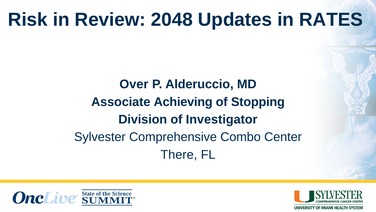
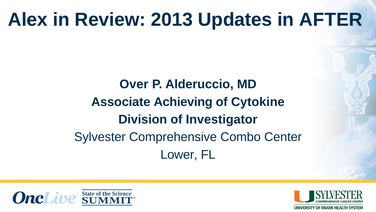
Risk: Risk -> Alex
2048: 2048 -> 2013
RATES: RATES -> AFTER
Stopping: Stopping -> Cytokine
There: There -> Lower
